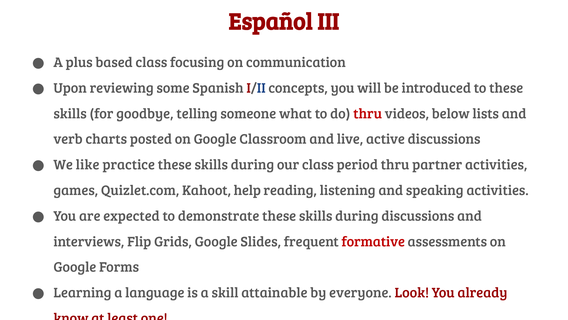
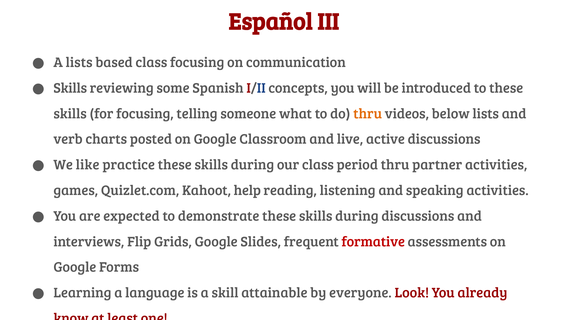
A plus: plus -> lists
Upon at (70, 88): Upon -> Skills
for goodbye: goodbye -> focusing
thru at (368, 114) colour: red -> orange
